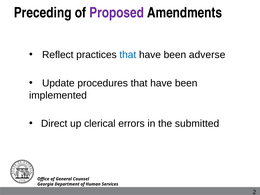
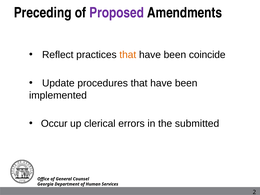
that at (128, 55) colour: blue -> orange
adverse: adverse -> coincide
Direct: Direct -> Occur
